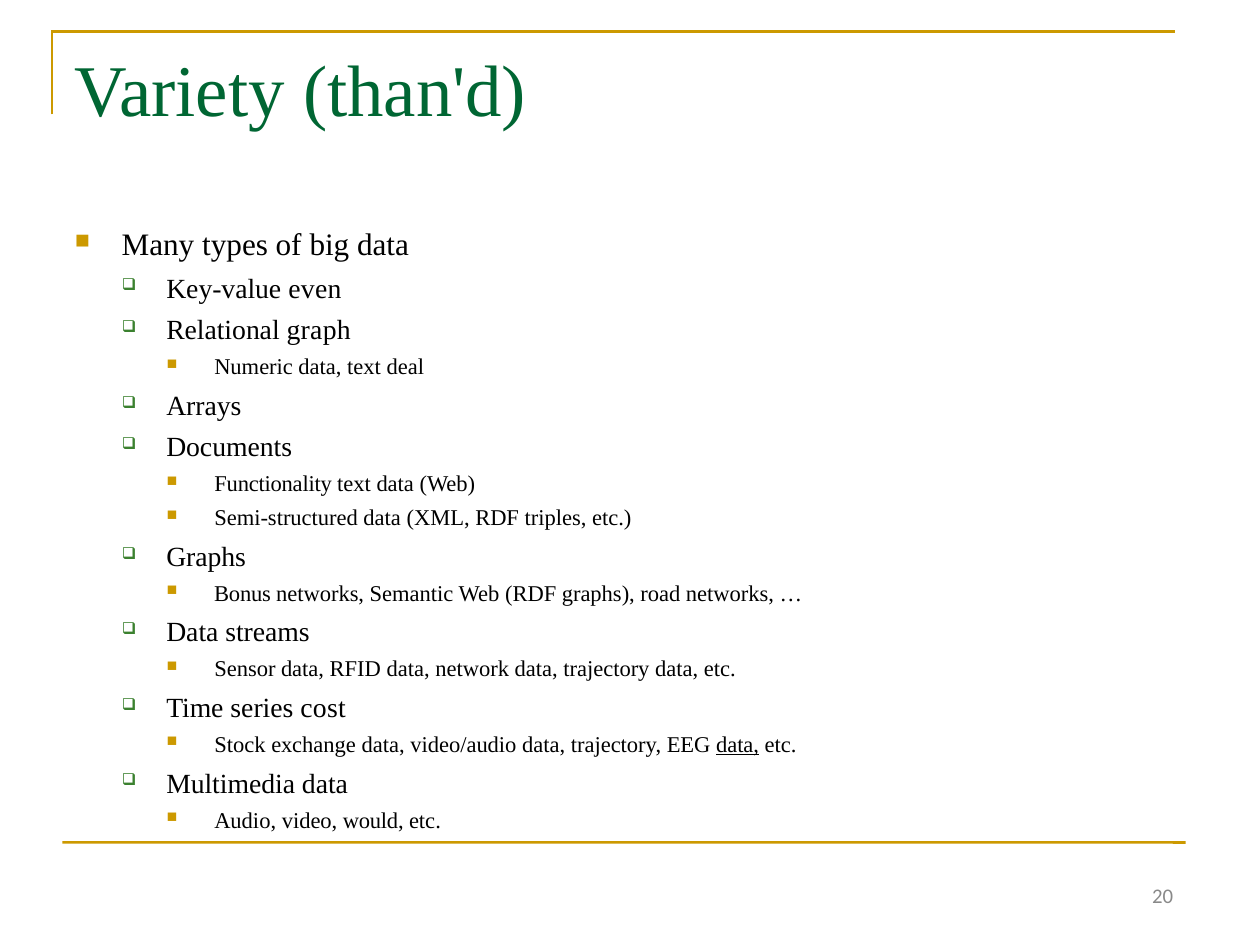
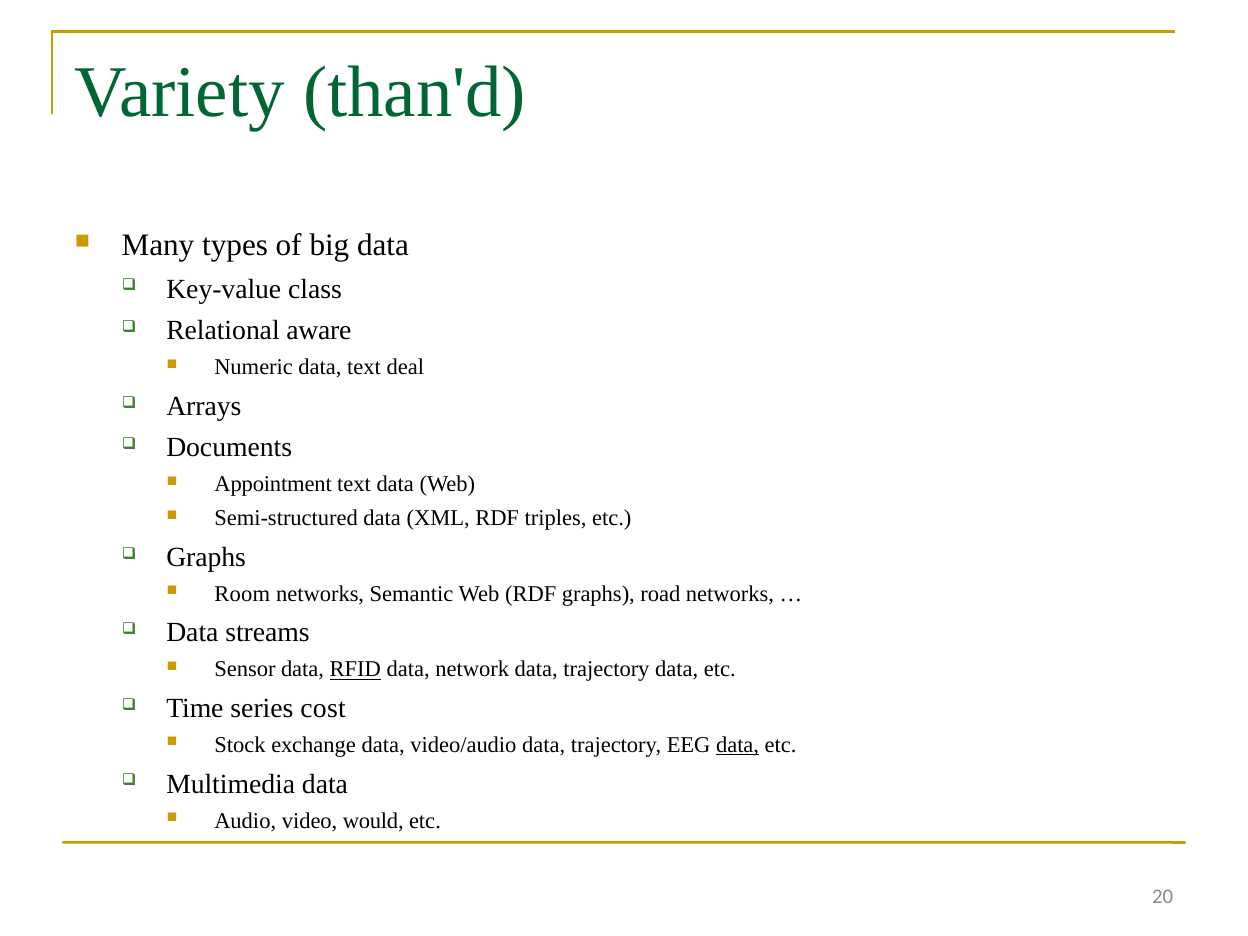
even: even -> class
graph: graph -> aware
Functionality: Functionality -> Appointment
Bonus: Bonus -> Room
RFID underline: none -> present
